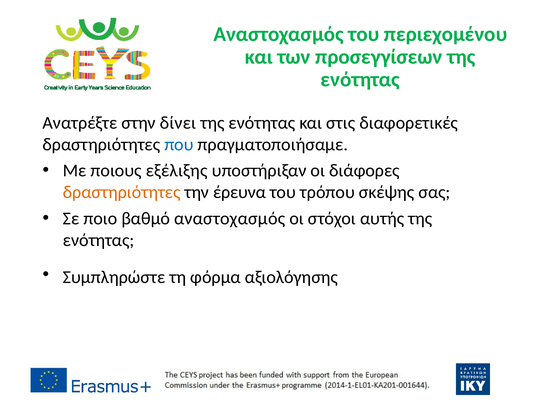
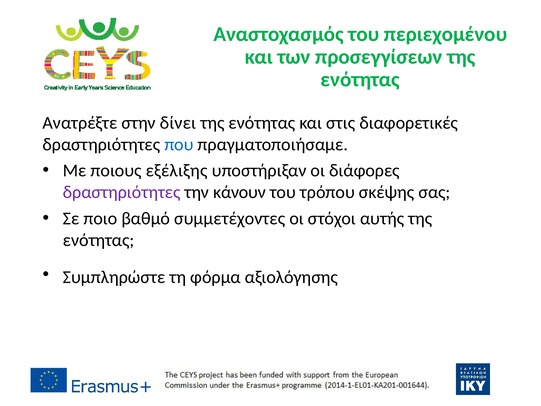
δραστηριότητες at (122, 192) colour: orange -> purple
έρευνα: έρευνα -> κάνουν
βαθμό αναστοχασμός: αναστοχασμός -> συμμετέχοντες
